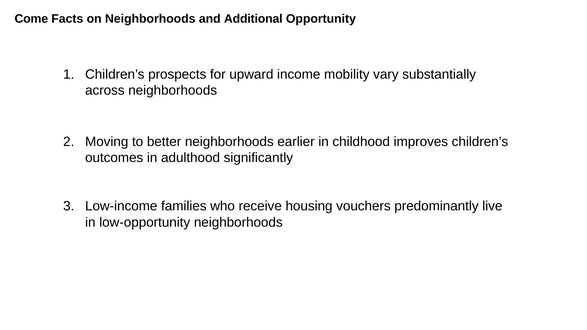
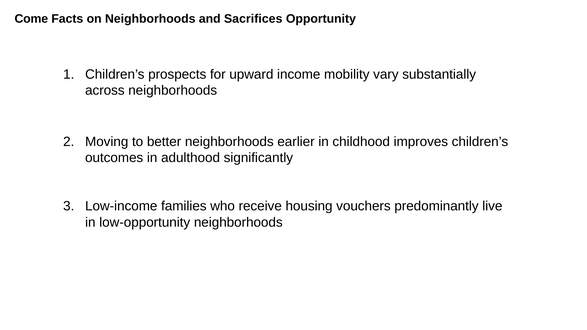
Additional: Additional -> Sacrifices
